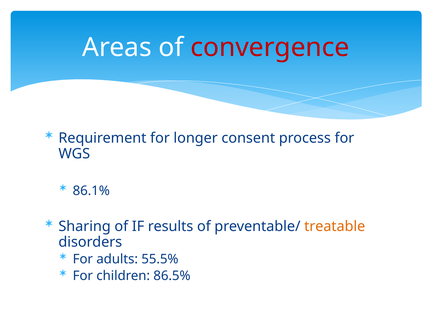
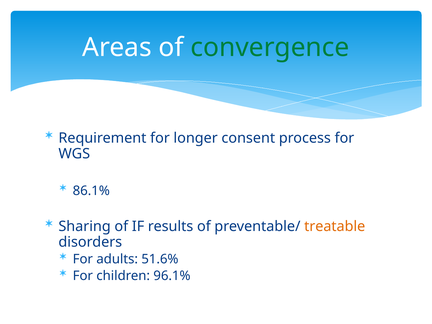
convergence colour: red -> green
55.5%: 55.5% -> 51.6%
86.5%: 86.5% -> 96.1%
